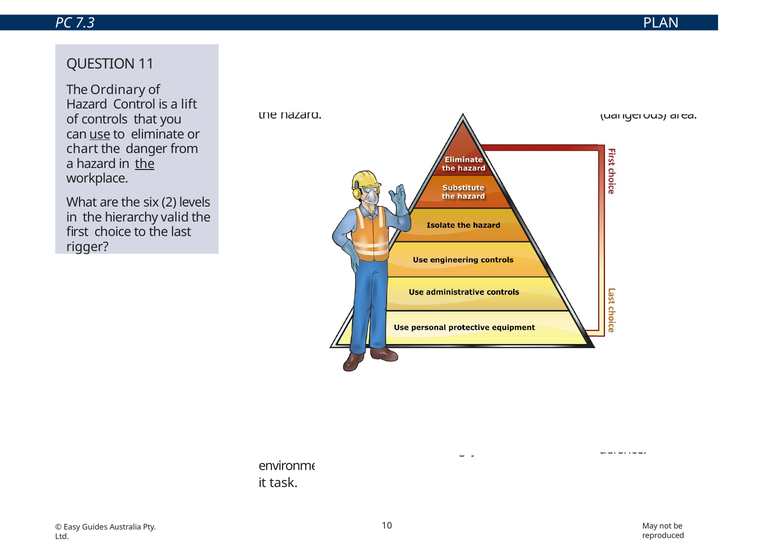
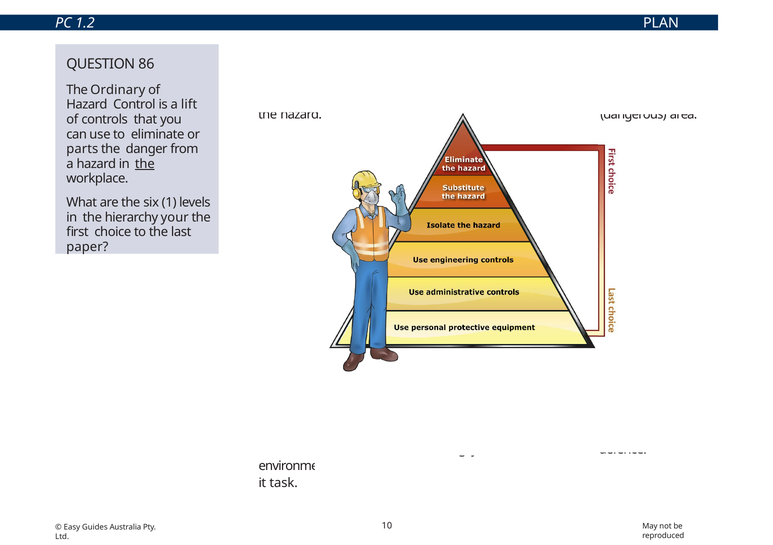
7.3: 7.3 -> 1.2
11: 11 -> 86
use at (100, 134) underline: present -> none
chart: chart -> parts
six 2: 2 -> 1
hierarchy valid: valid -> your
rigger: rigger -> paper
